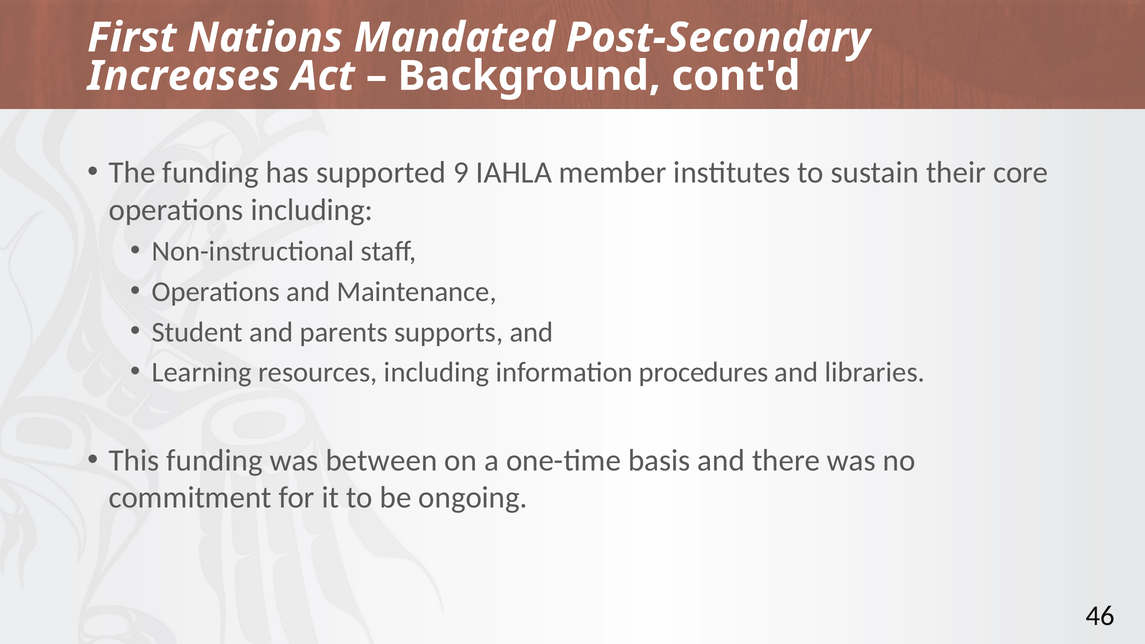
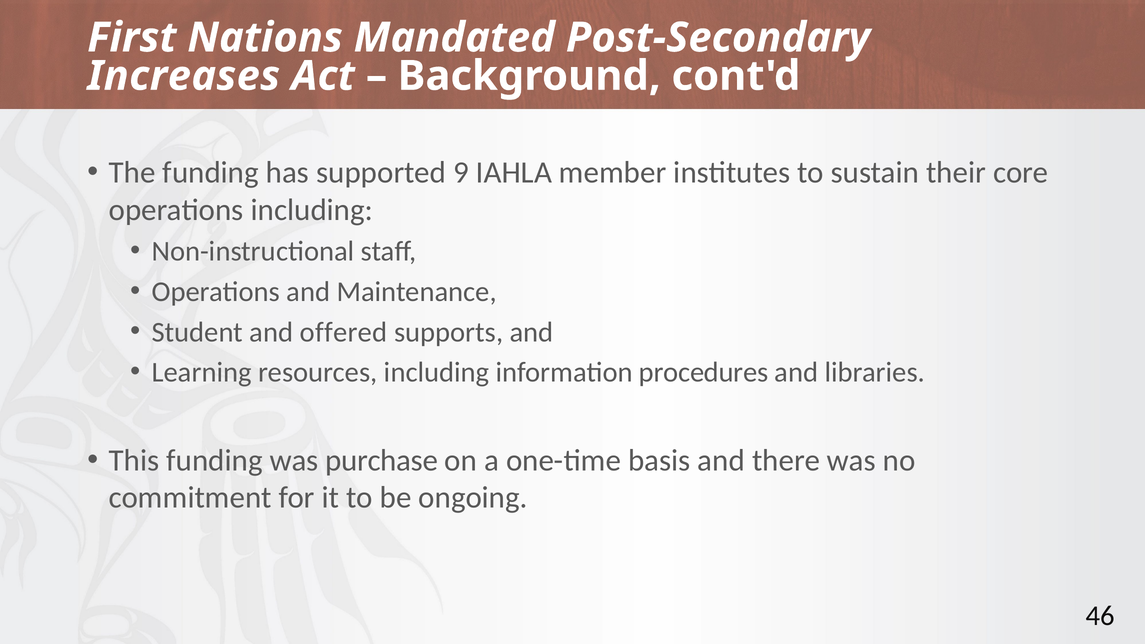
parents: parents -> offered
between: between -> purchase
